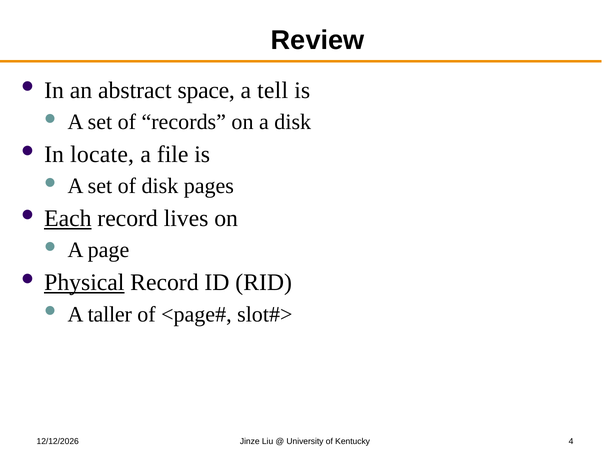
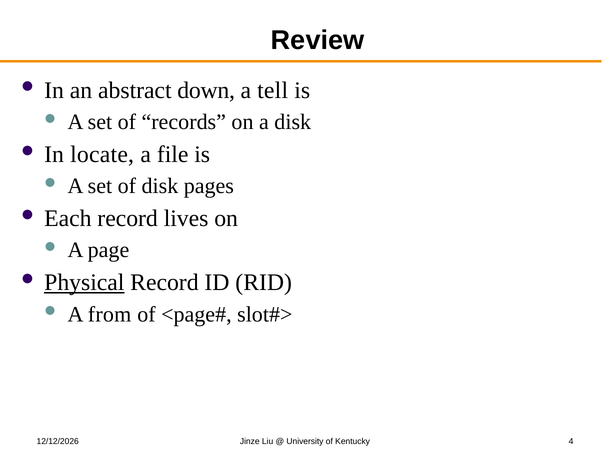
space: space -> down
Each underline: present -> none
taller: taller -> from
